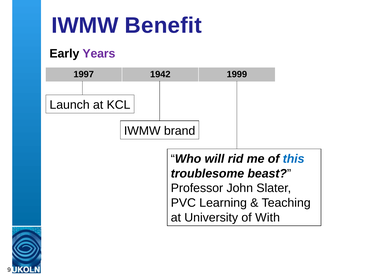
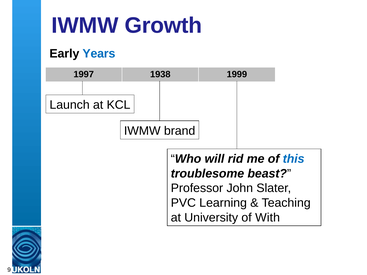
Benefit: Benefit -> Growth
Years colour: purple -> blue
1942: 1942 -> 1938
